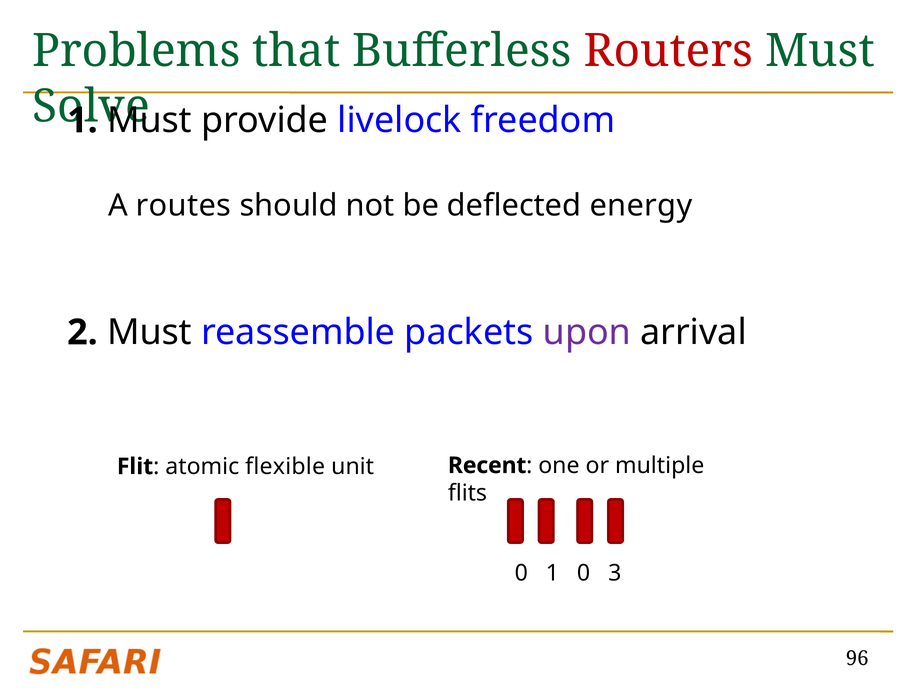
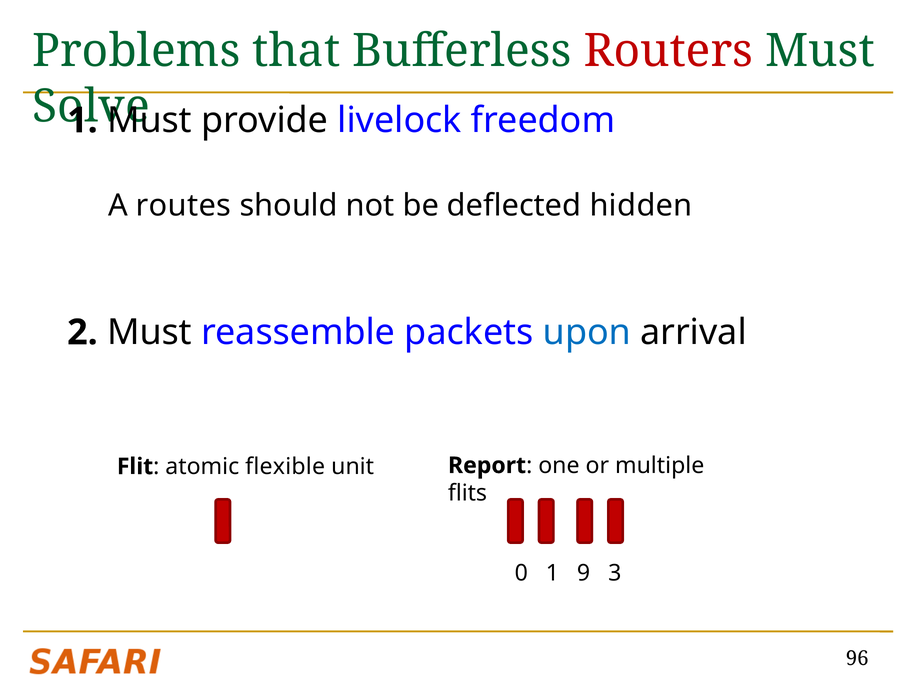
energy: energy -> hidden
upon colour: purple -> blue
Recent: Recent -> Report
1 0: 0 -> 9
